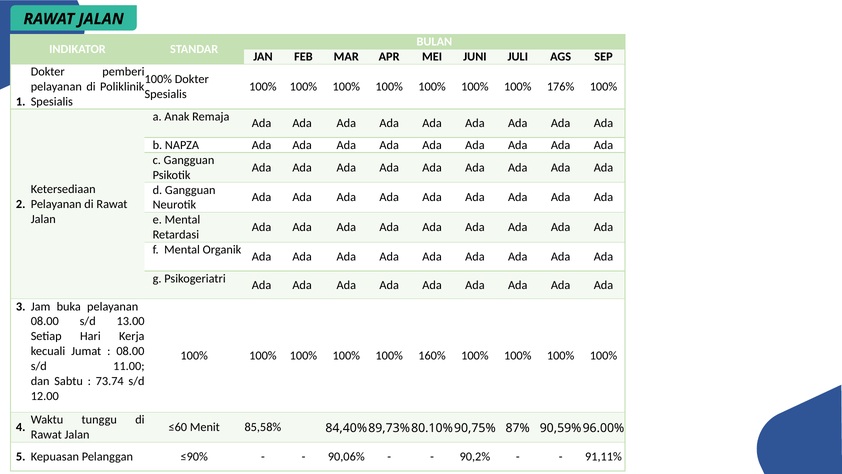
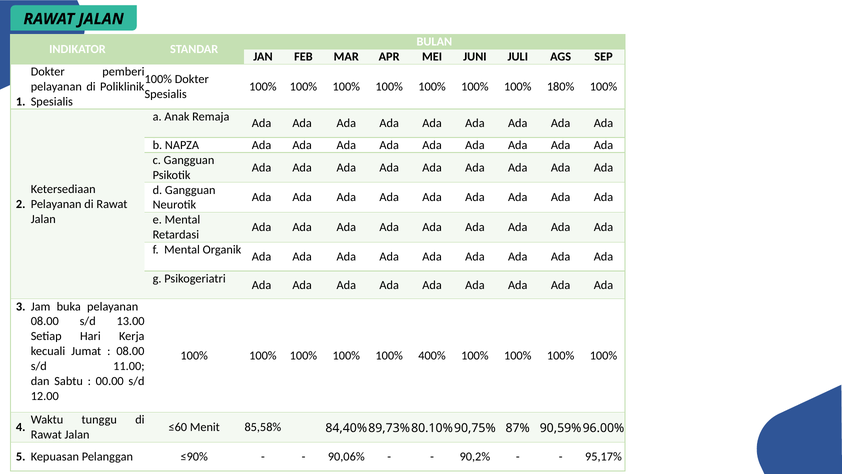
176%: 176% -> 180%
160%: 160% -> 400%
73.74: 73.74 -> 00.00
91,11%: 91,11% -> 95,17%
